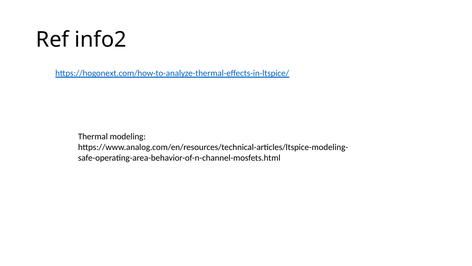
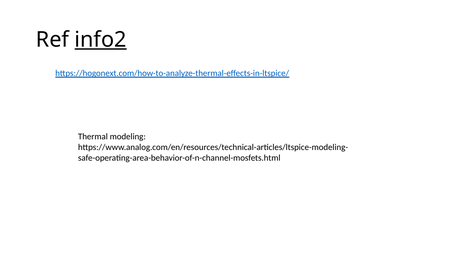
info2 underline: none -> present
